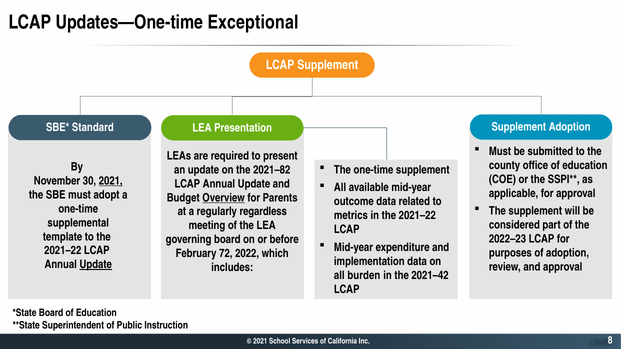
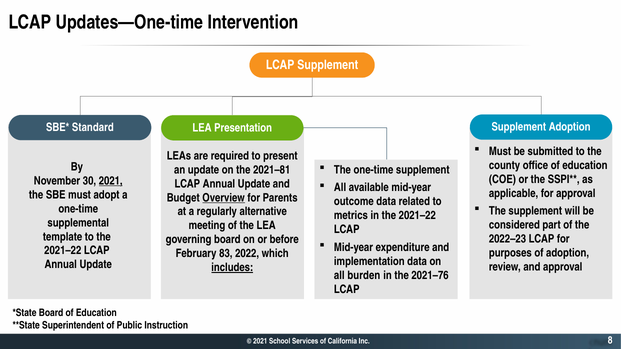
Exceptional: Exceptional -> Intervention
2021–82: 2021–82 -> 2021–81
regardless: regardless -> alternative
72: 72 -> 83
Update at (96, 265) underline: present -> none
includes underline: none -> present
2021–42: 2021–42 -> 2021–76
